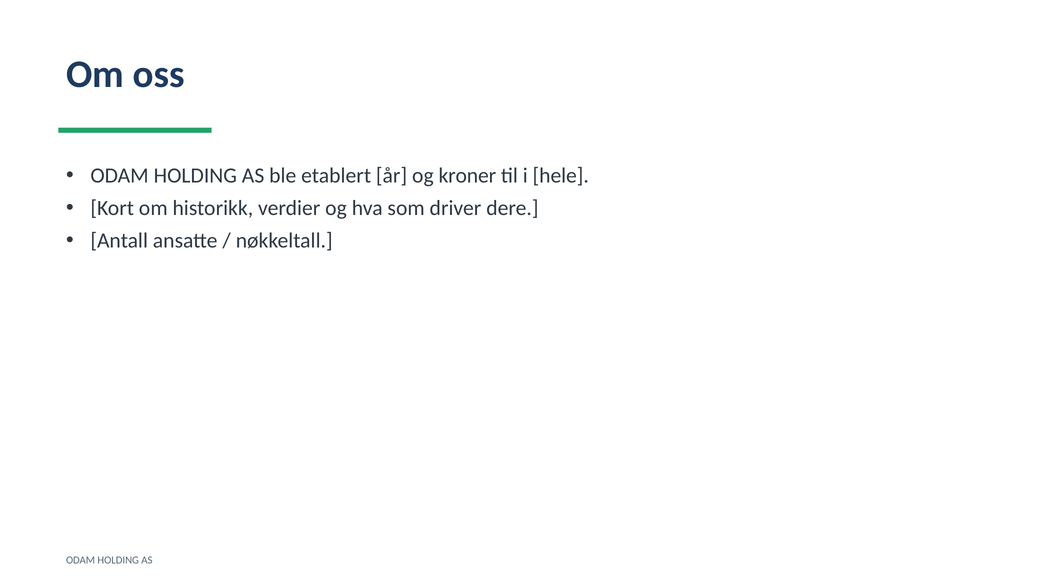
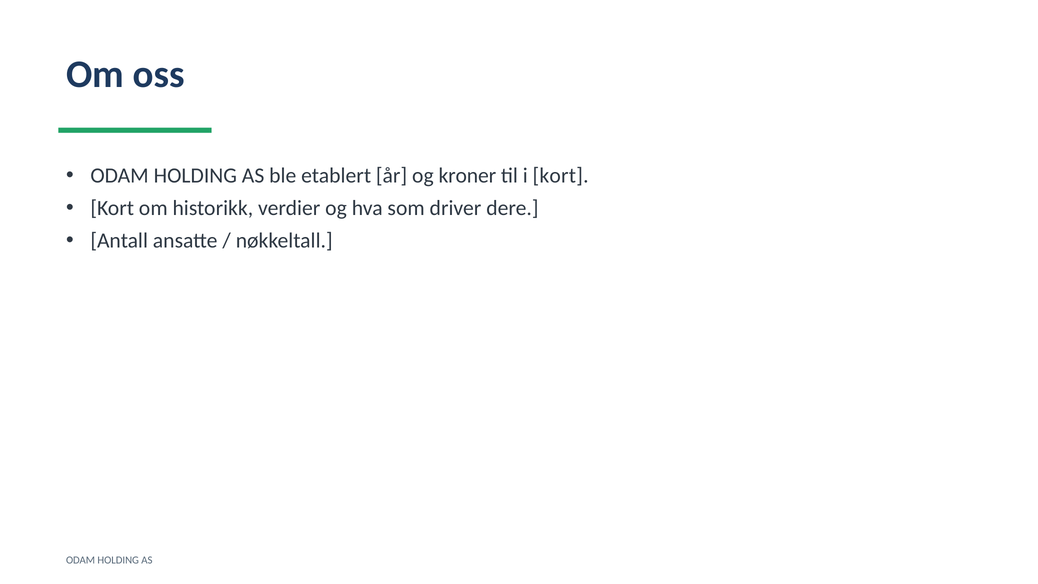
i hele: hele -> kort
